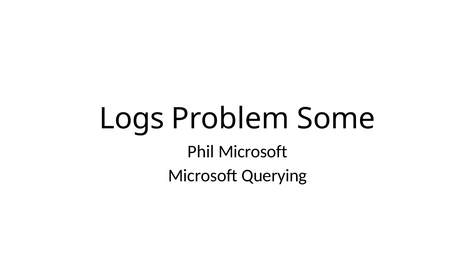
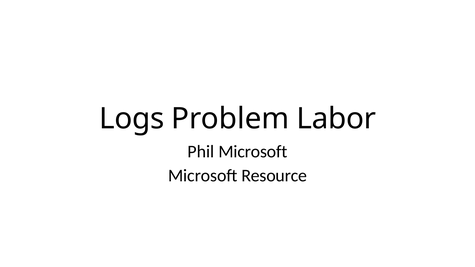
Some: Some -> Labor
Querying: Querying -> Resource
